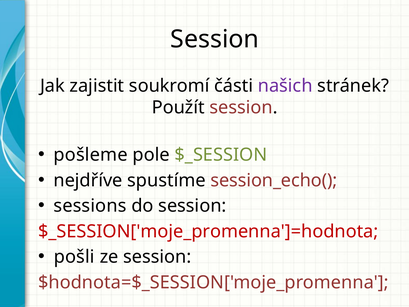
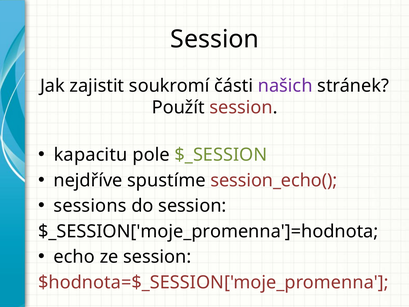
pošleme: pošleme -> kapacitu
$_SESSION['moje_promenna']=hodnota colour: red -> black
pošli: pošli -> echo
